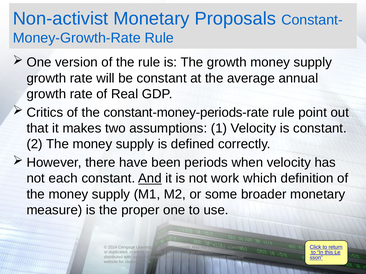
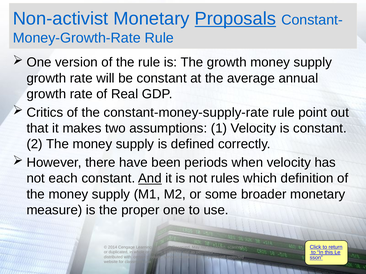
Proposals underline: none -> present
constant-money-periods-rate: constant-money-periods-rate -> constant-money-supply-rate
work: work -> rules
